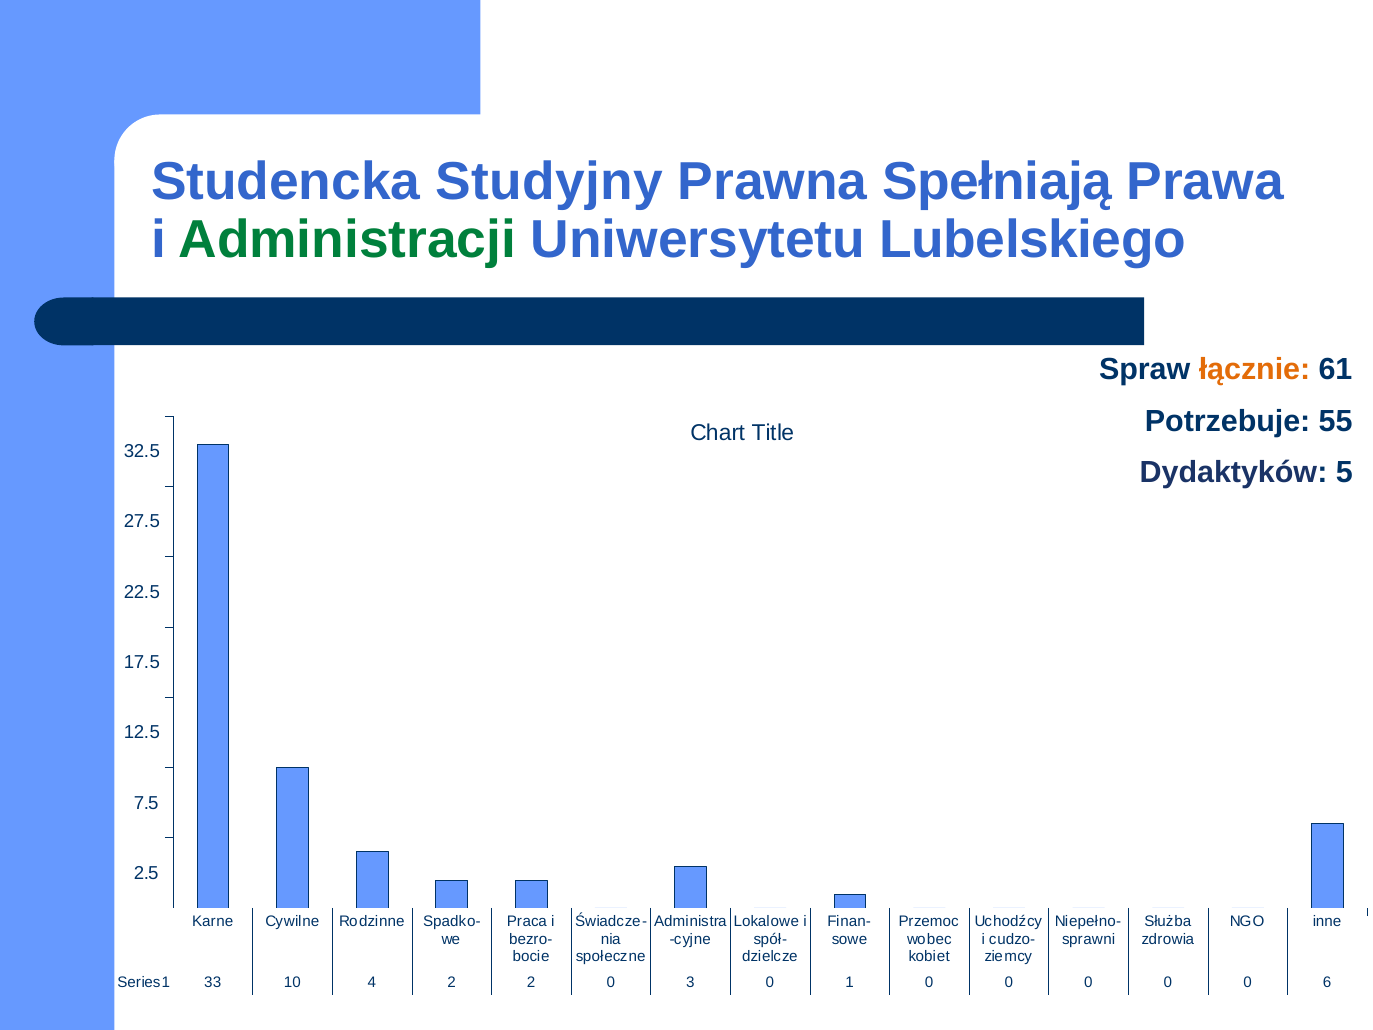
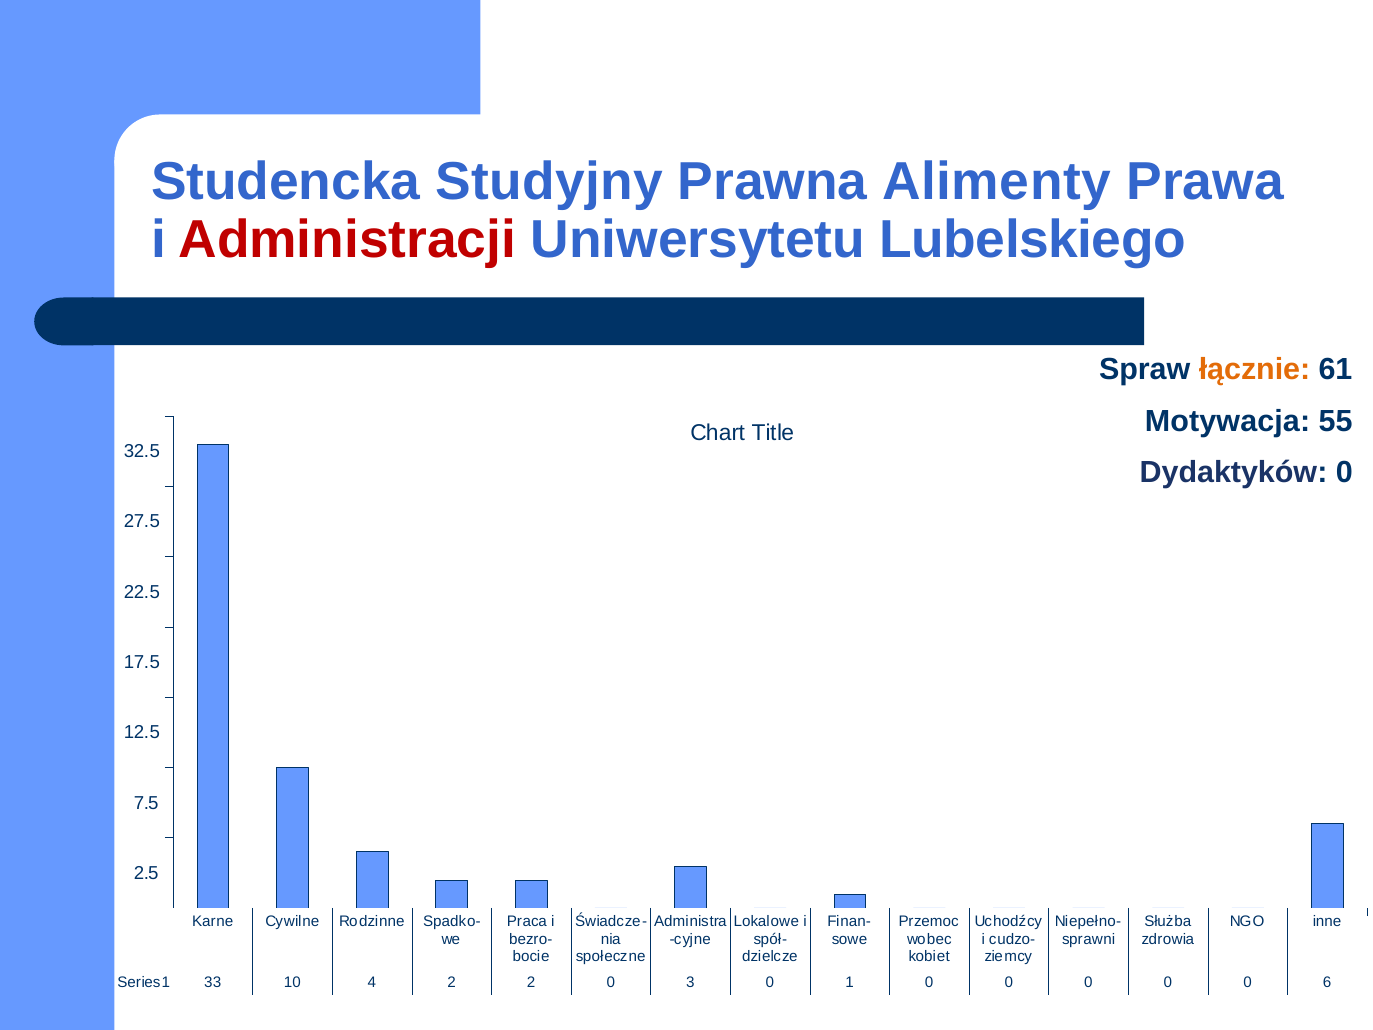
Spełniają: Spełniają -> Alimenty
Administracji colour: green -> red
Potrzebuje: Potrzebuje -> Motywacja
Dydaktyków 5: 5 -> 0
